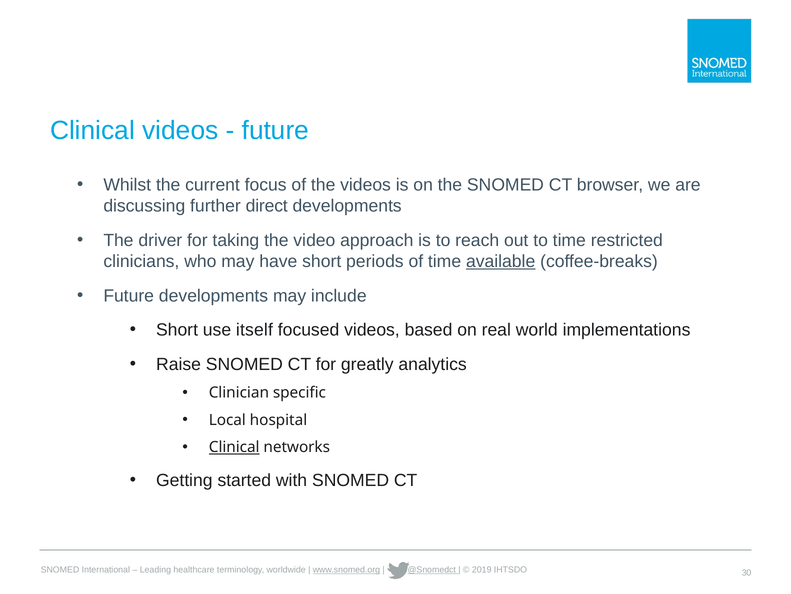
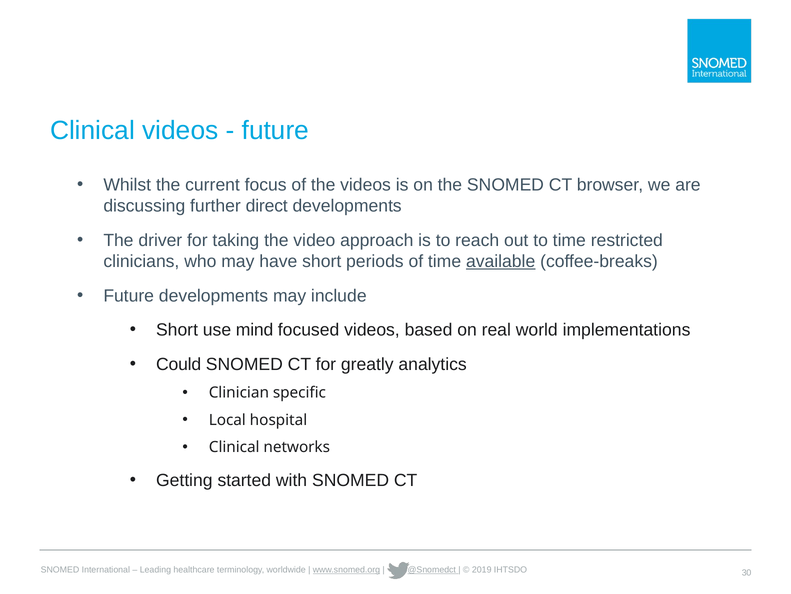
itself: itself -> mind
Raise: Raise -> Could
Clinical at (234, 447) underline: present -> none
